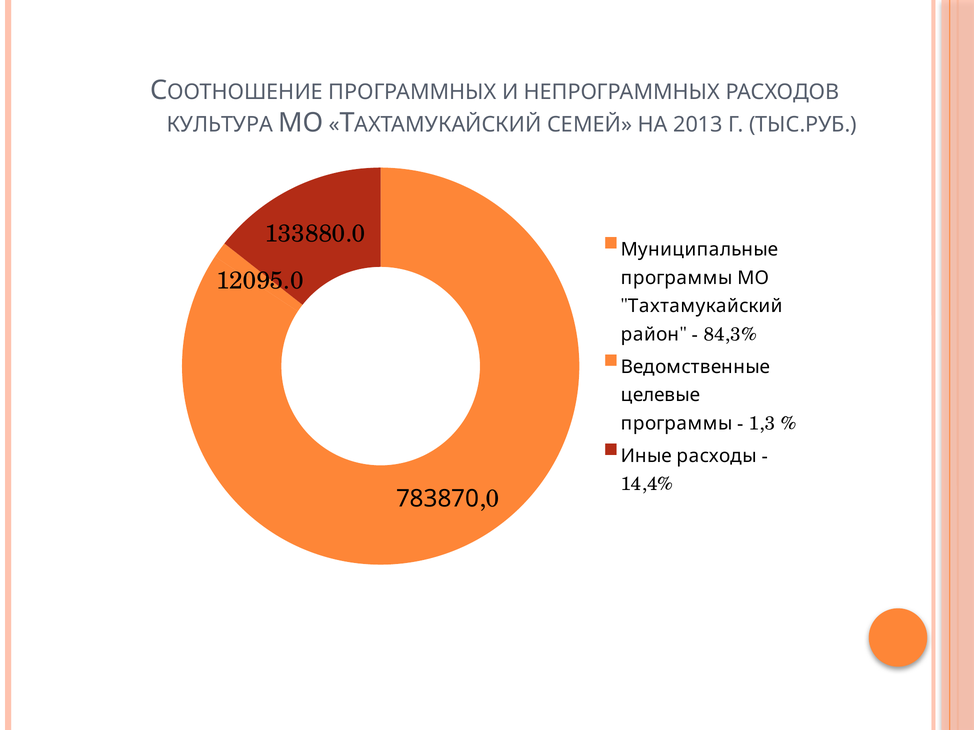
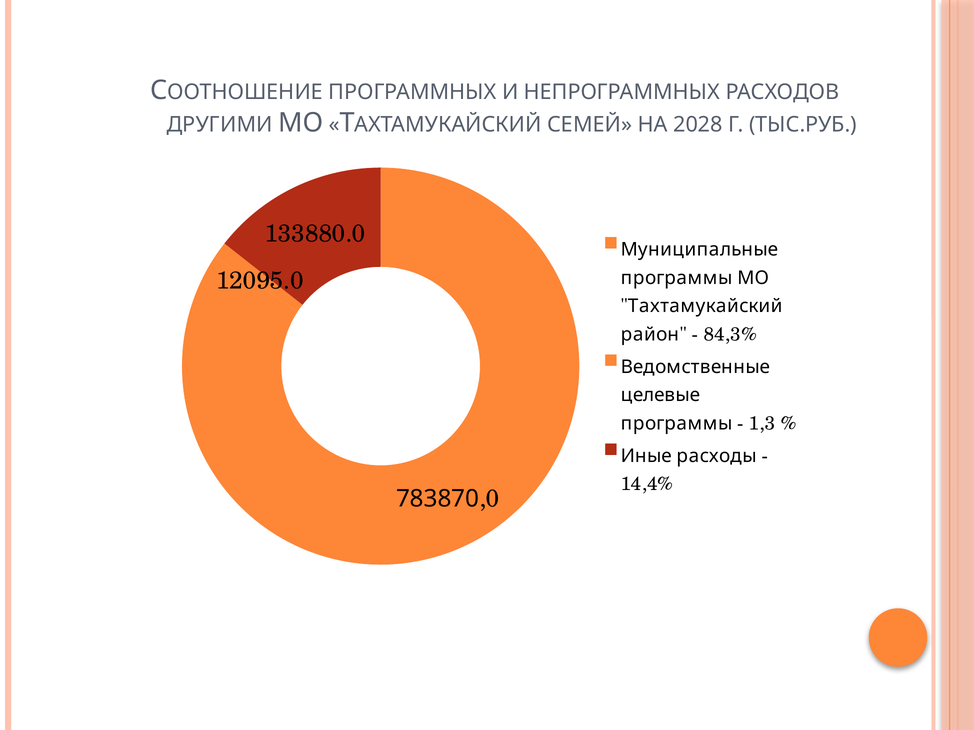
КУЛЬТУРА: КУЛЬТУРА -> ДРУГИМИ
2013: 2013 -> 2028
